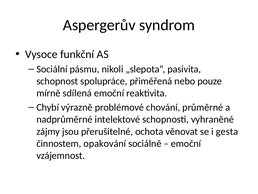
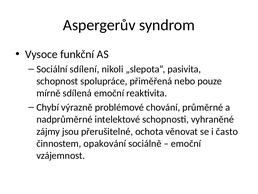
pásmu: pásmu -> sdílení
gesta: gesta -> často
